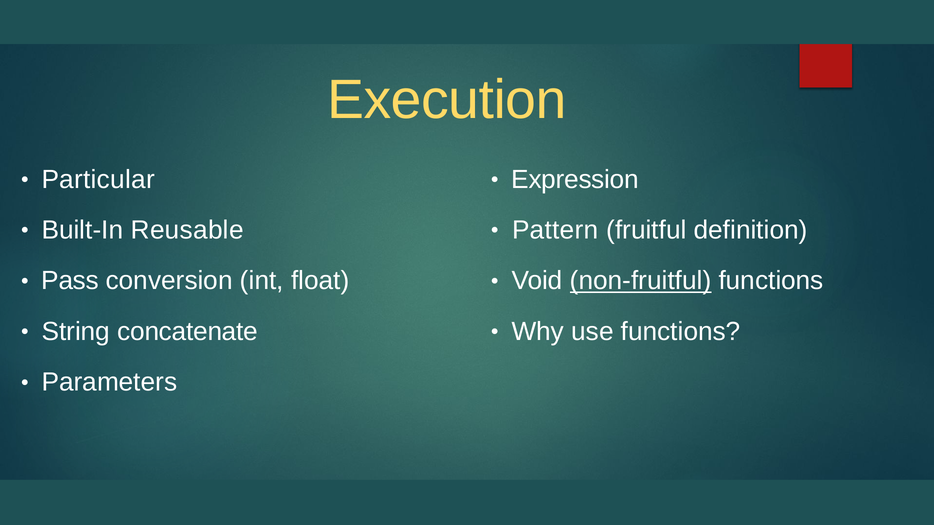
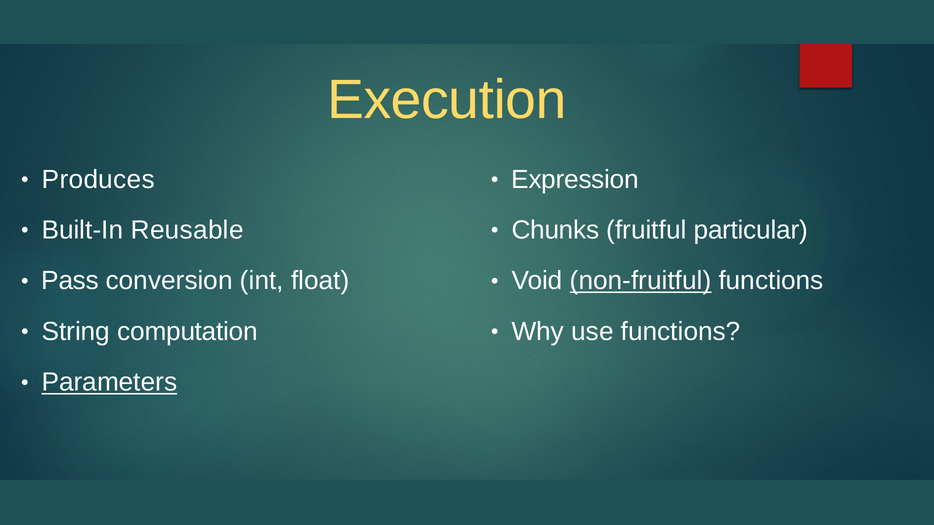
Particular: Particular -> Produces
Pattern: Pattern -> Chunks
definition: definition -> particular
concatenate: concatenate -> computation
Parameters underline: none -> present
